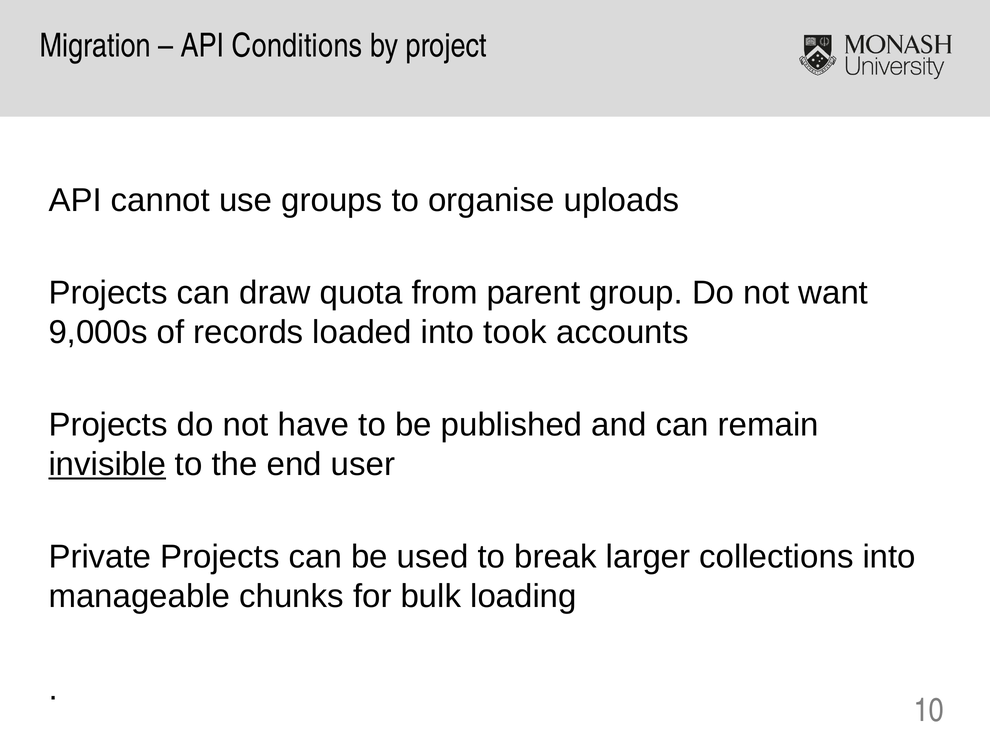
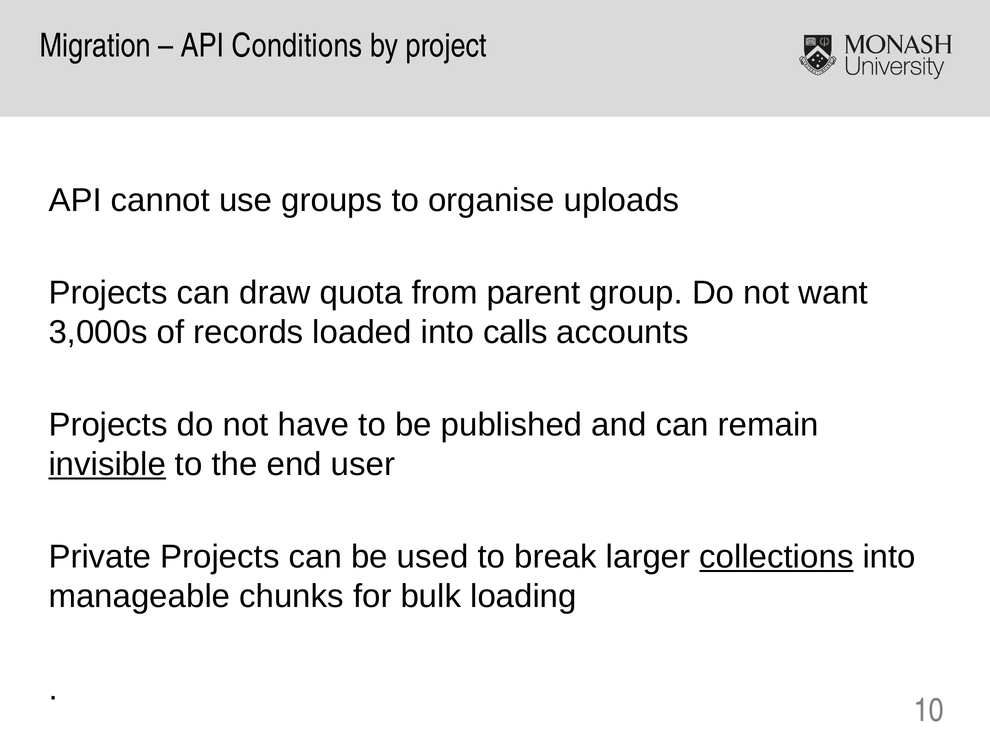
9,000s: 9,000s -> 3,000s
took: took -> calls
collections underline: none -> present
